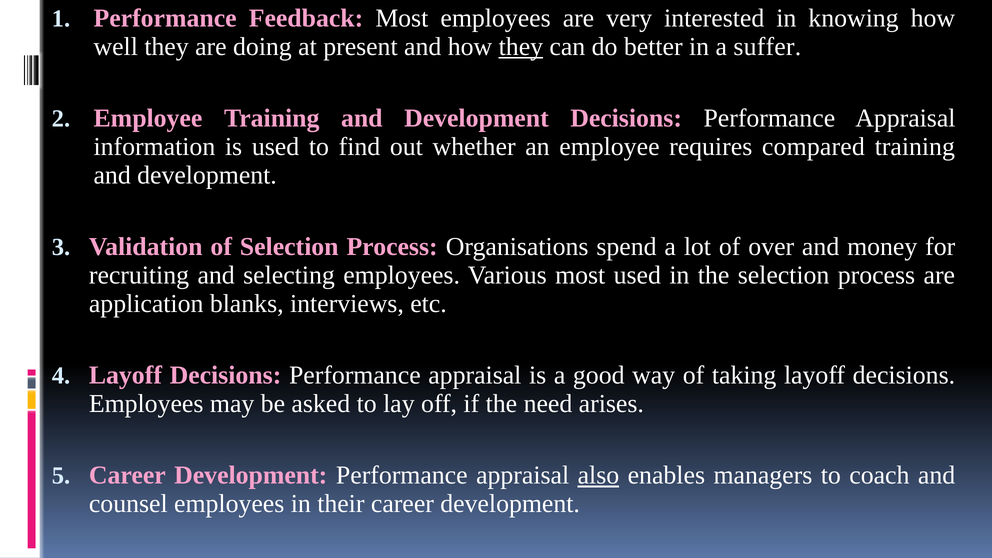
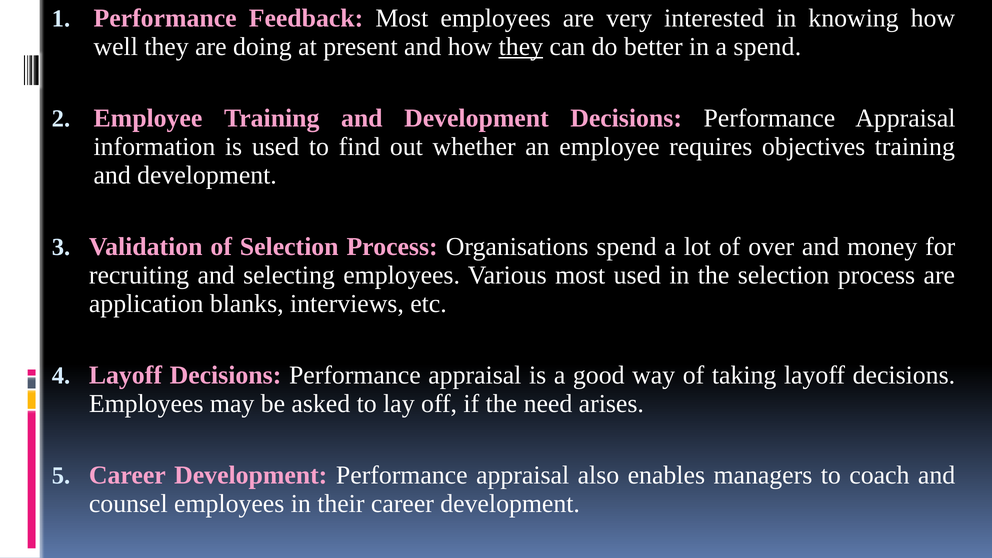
a suffer: suffer -> spend
compared: compared -> objectives
also underline: present -> none
